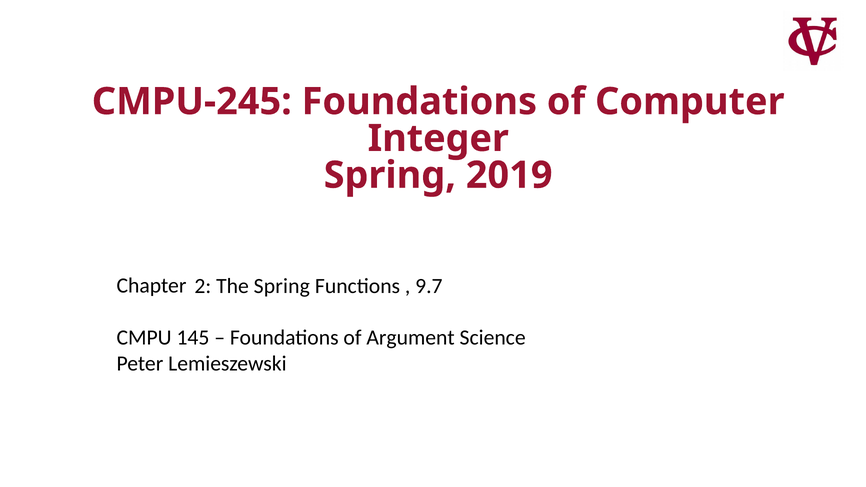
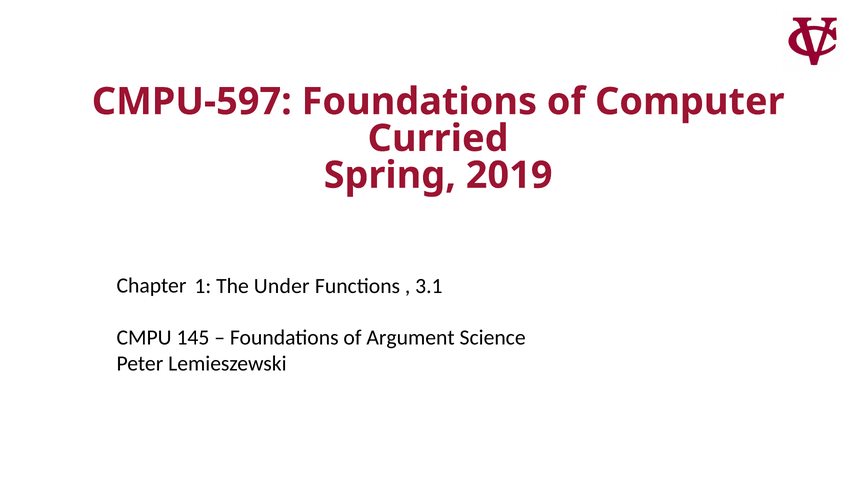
CMPU-245: CMPU-245 -> CMPU-597
Integer: Integer -> Curried
2: 2 -> 1
The Spring: Spring -> Under
9.7: 9.7 -> 3.1
